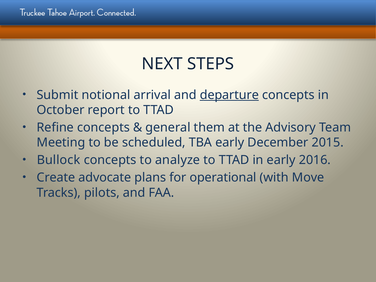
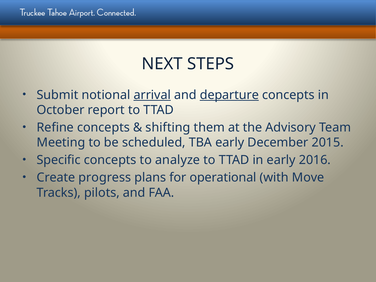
arrival underline: none -> present
general: general -> shifting
Bullock: Bullock -> Specific
advocate: advocate -> progress
